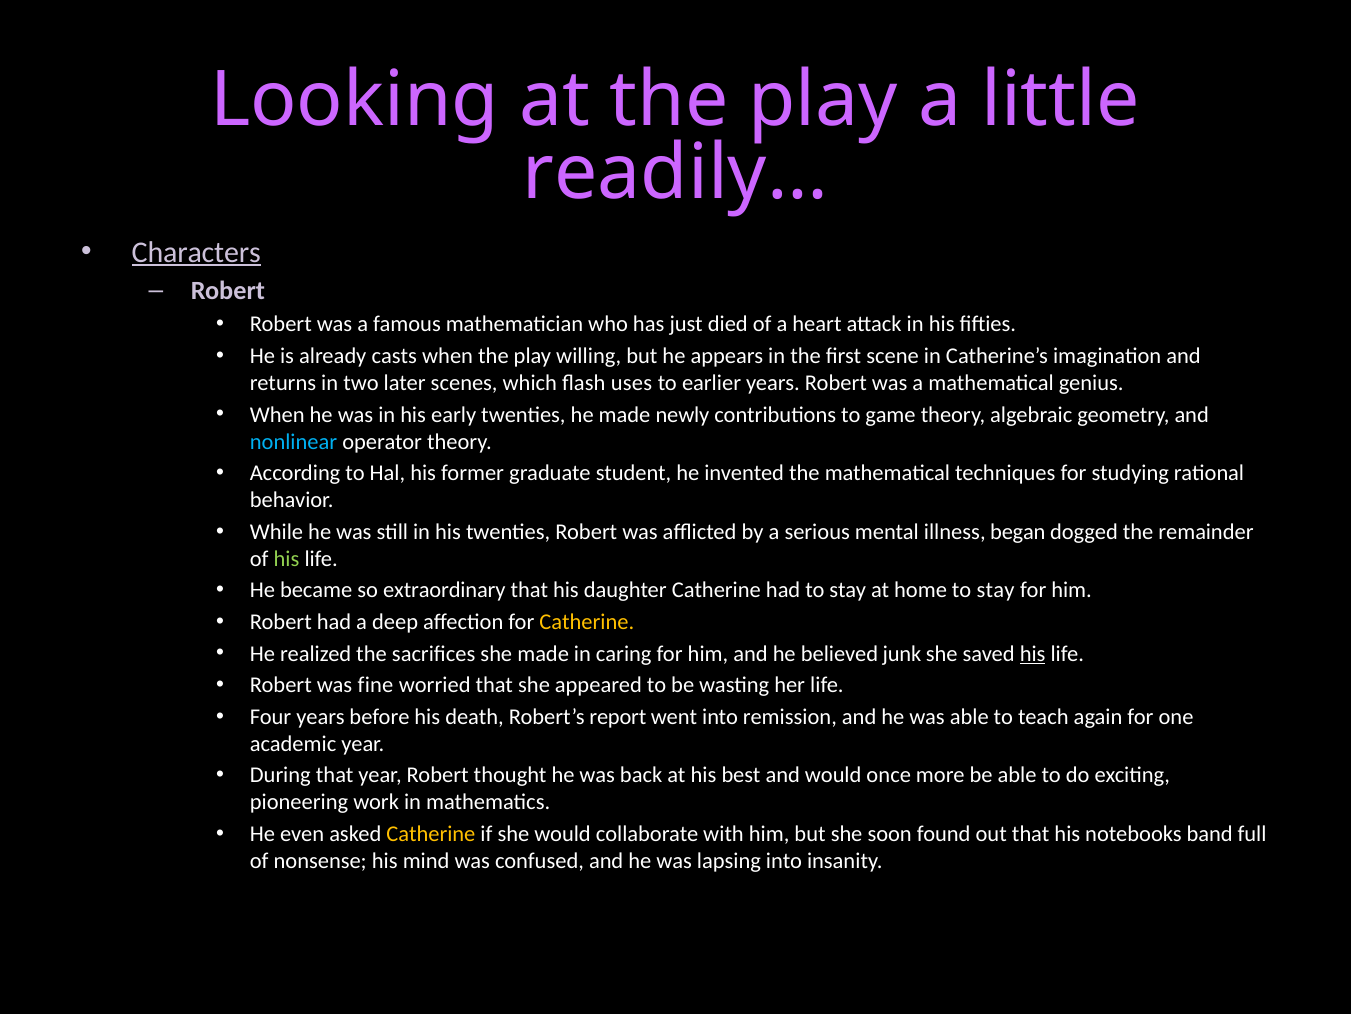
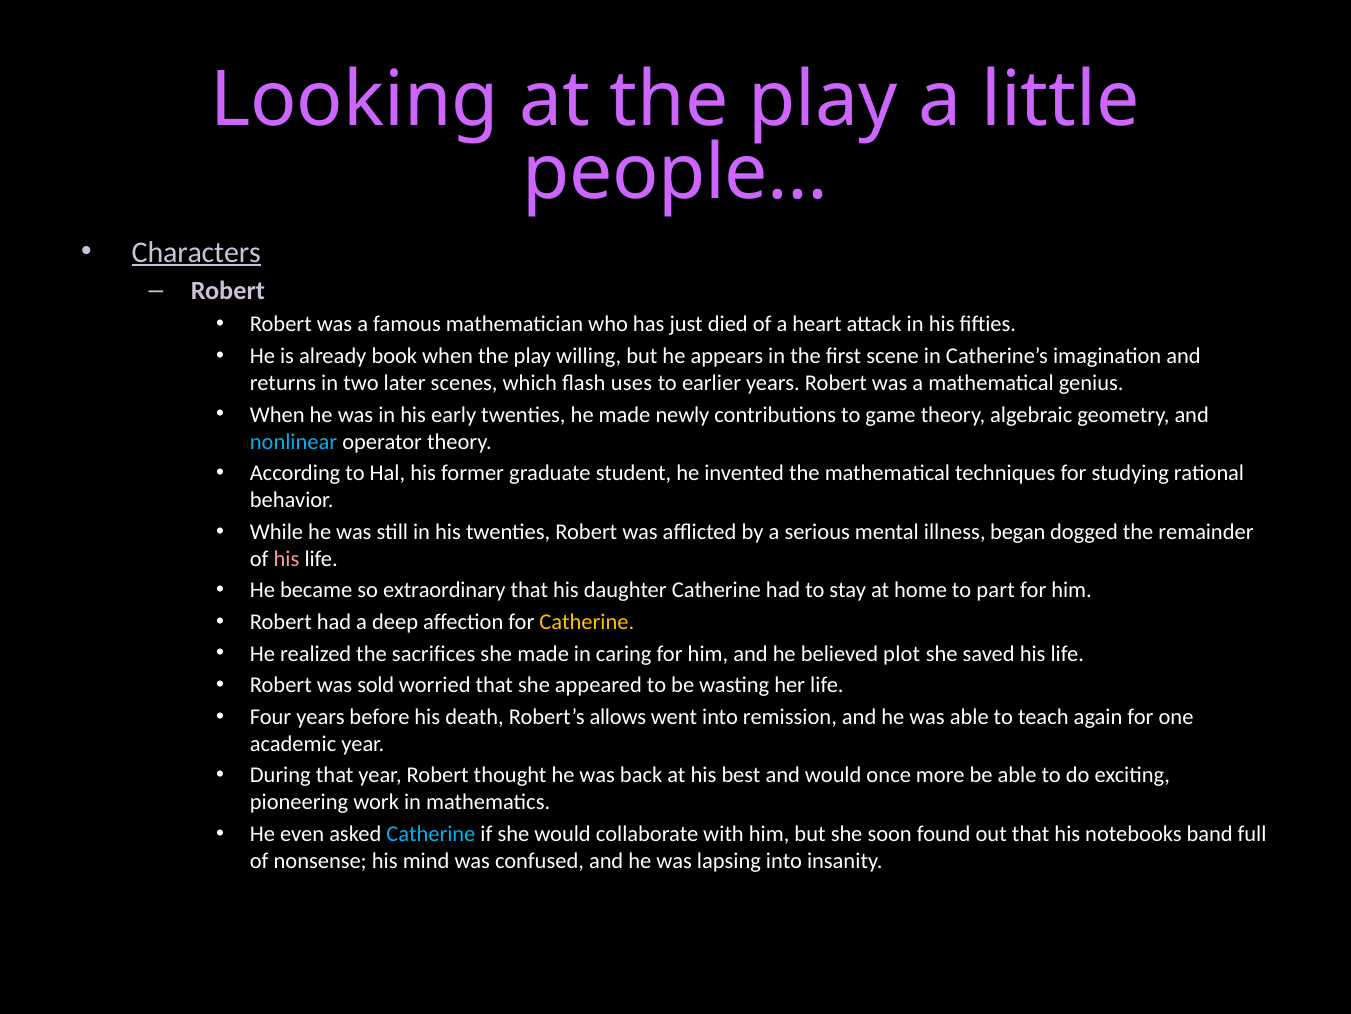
readily…: readily… -> people…
casts: casts -> book
his at (286, 559) colour: light green -> pink
home to stay: stay -> part
junk: junk -> plot
his at (1033, 653) underline: present -> none
fine: fine -> sold
report: report -> allows
Catherine at (431, 833) colour: yellow -> light blue
